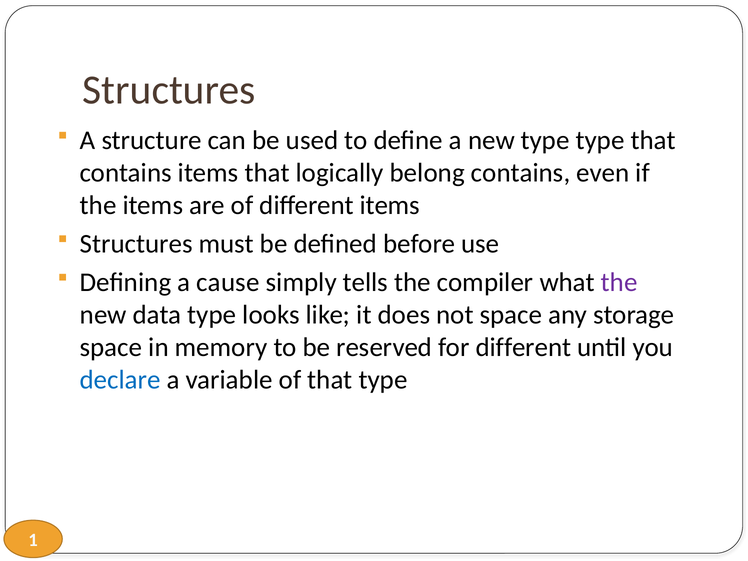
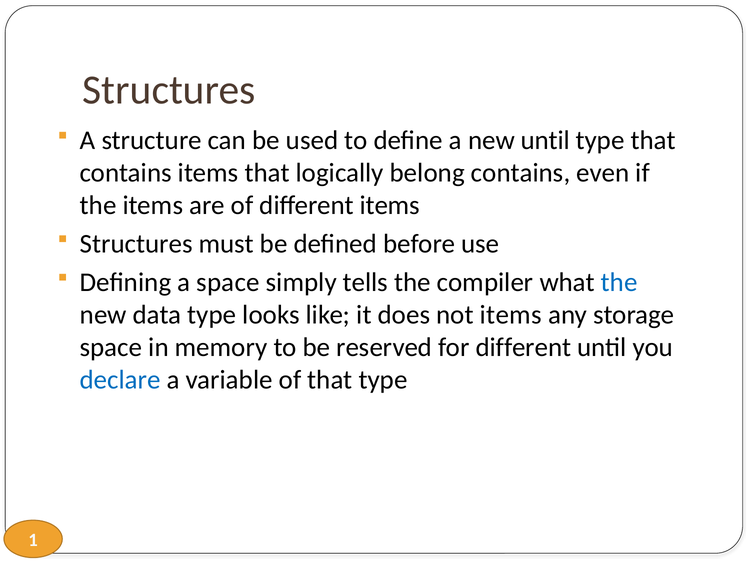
new type: type -> until
a cause: cause -> space
the at (619, 282) colour: purple -> blue
not space: space -> items
